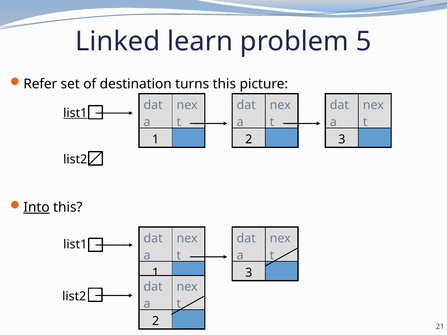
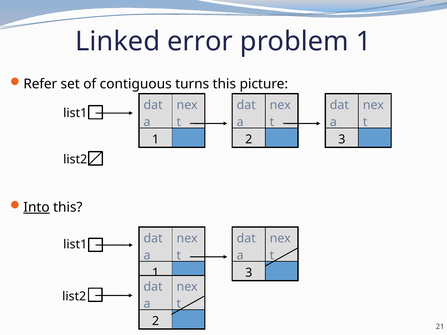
learn: learn -> error
problem 5: 5 -> 1
destination: destination -> contiguous
list1 at (75, 113) underline: present -> none
